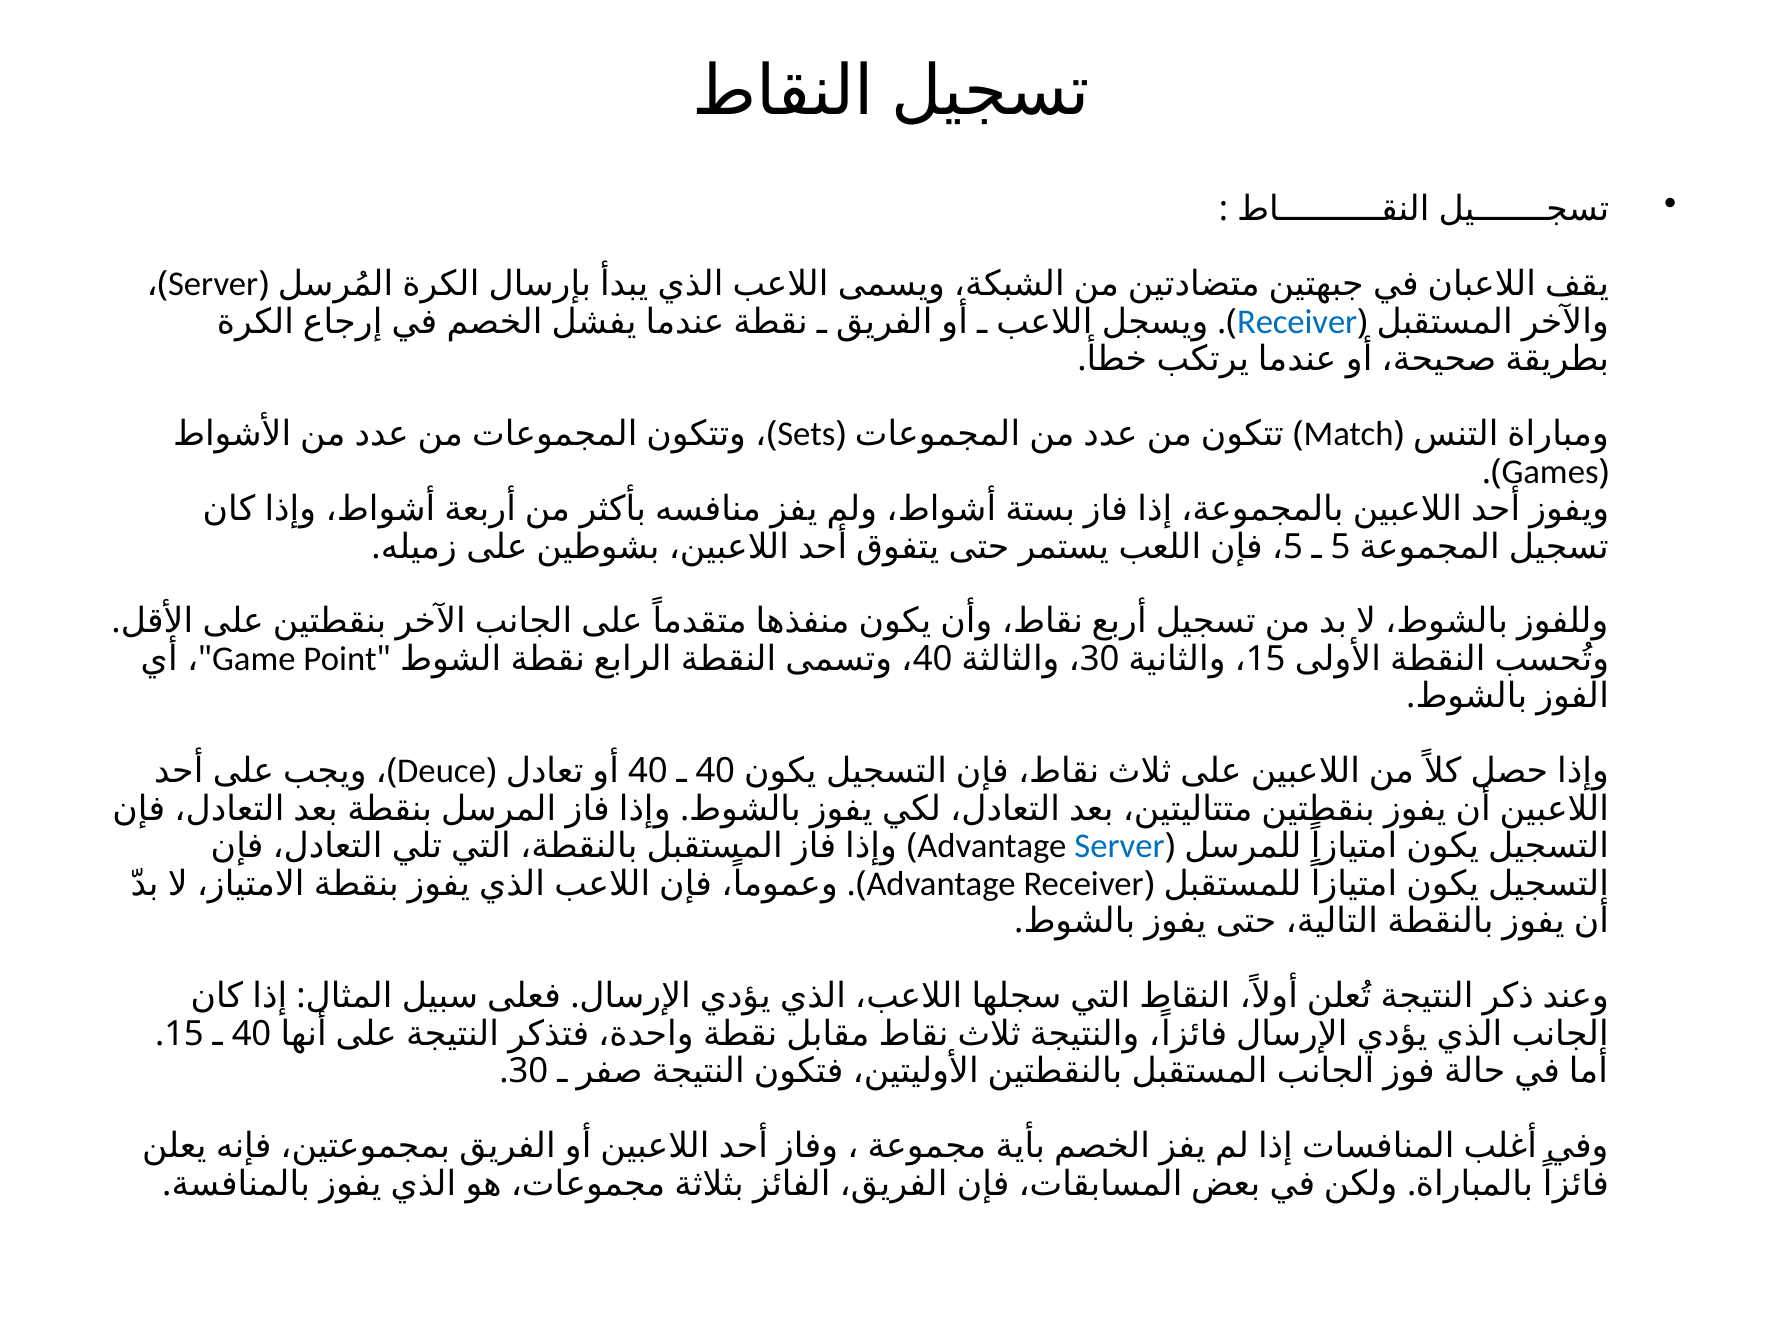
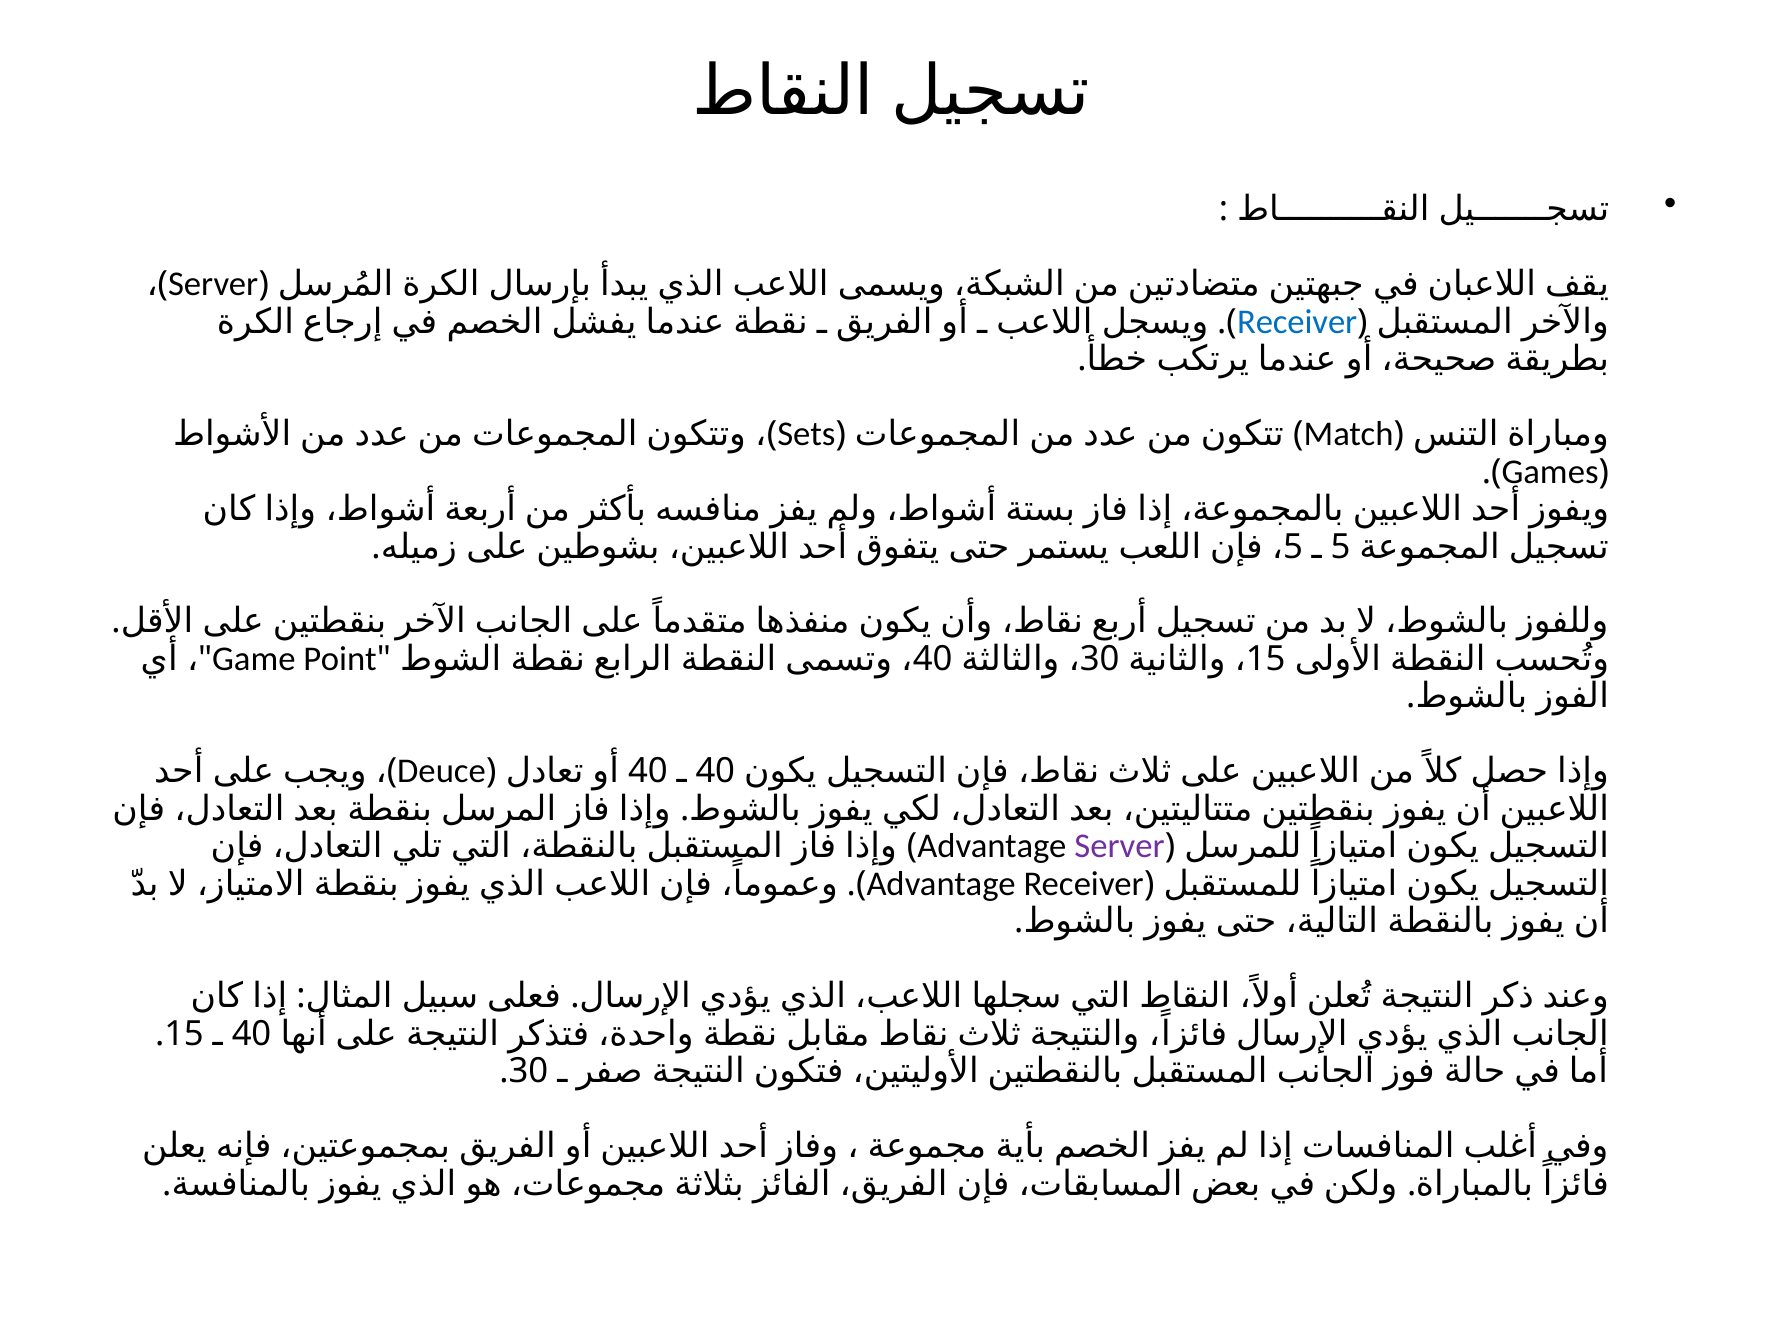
Server at (1120, 847) colour: blue -> purple
